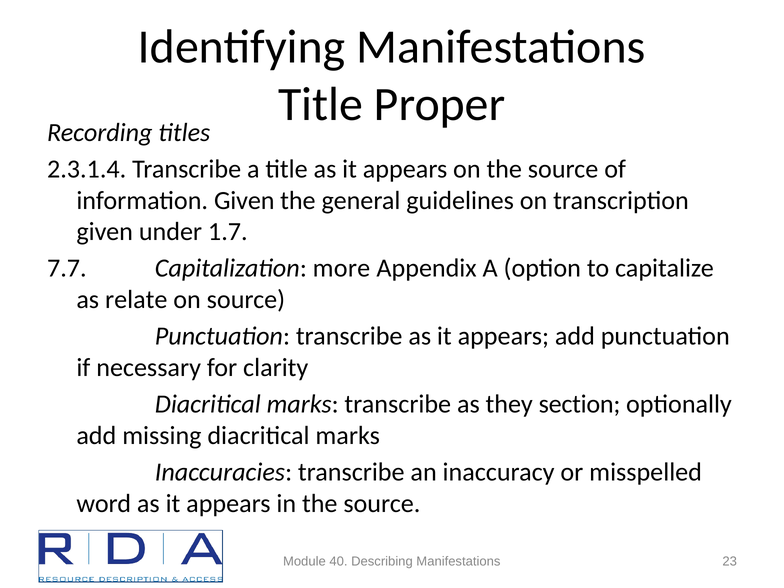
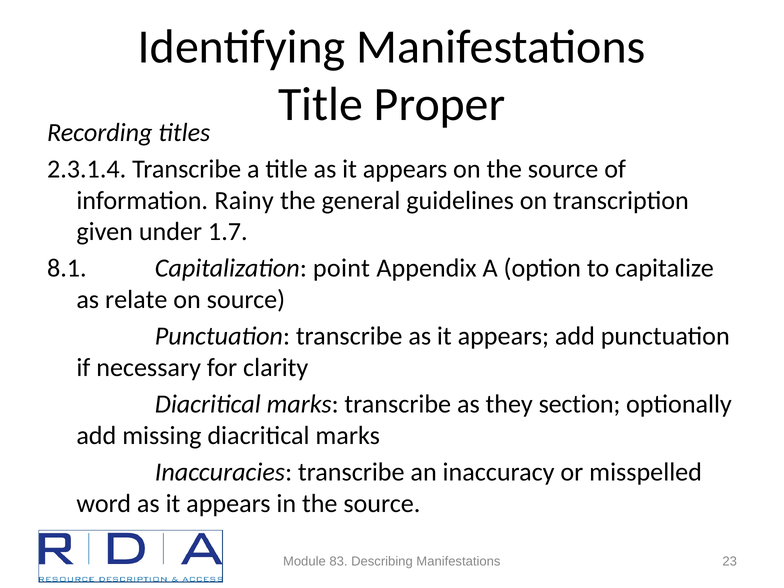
information Given: Given -> Rainy
7.7: 7.7 -> 8.1
more: more -> point
40: 40 -> 83
